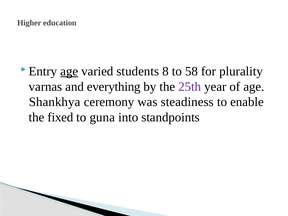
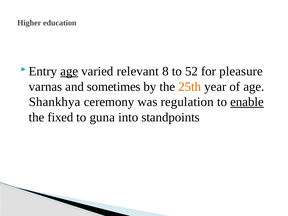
students: students -> relevant
58: 58 -> 52
plurality: plurality -> pleasure
everything: everything -> sometimes
25th colour: purple -> orange
steadiness: steadiness -> regulation
enable underline: none -> present
